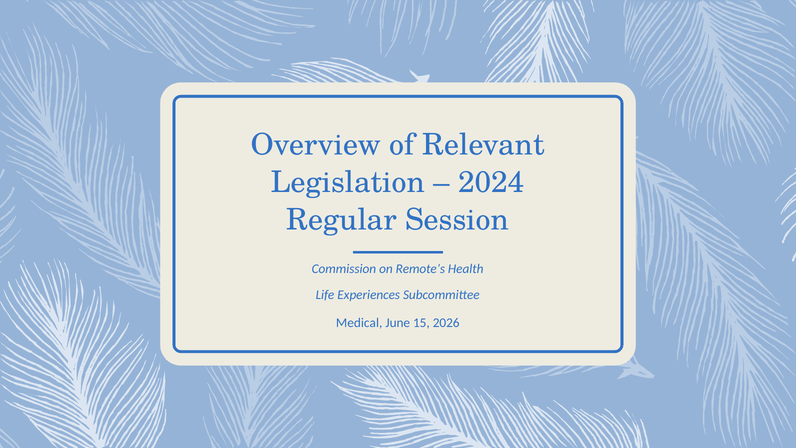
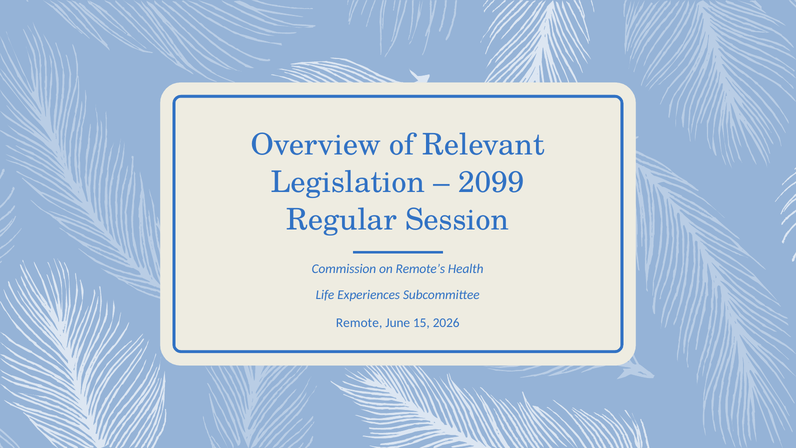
2024: 2024 -> 2099
Medical: Medical -> Remote
